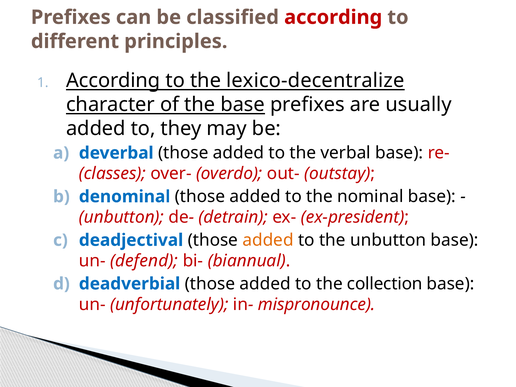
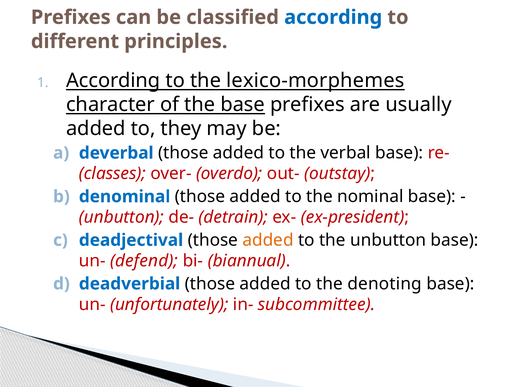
according at (333, 17) colour: red -> blue
lexico-decentralize: lexico-decentralize -> lexico-morphemes
collection: collection -> denoting
mispronounce: mispronounce -> subcommittee
